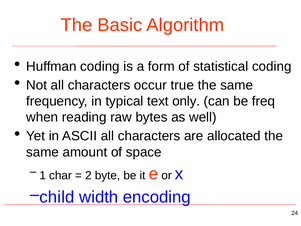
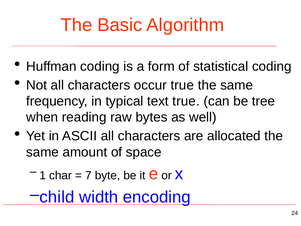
text only: only -> true
freq: freq -> tree
2: 2 -> 7
